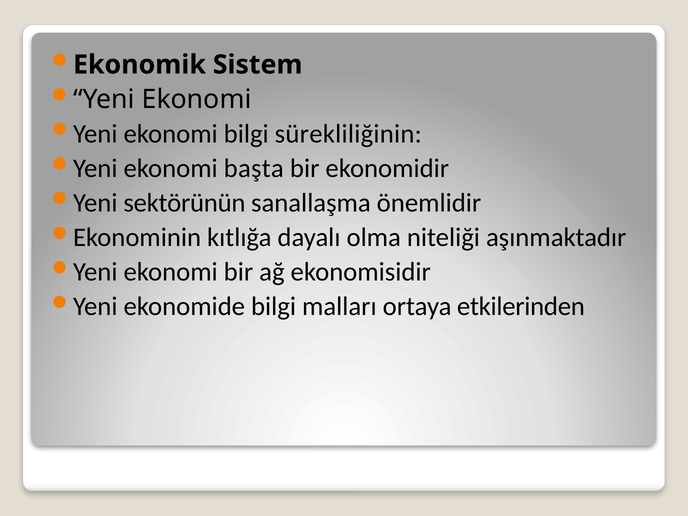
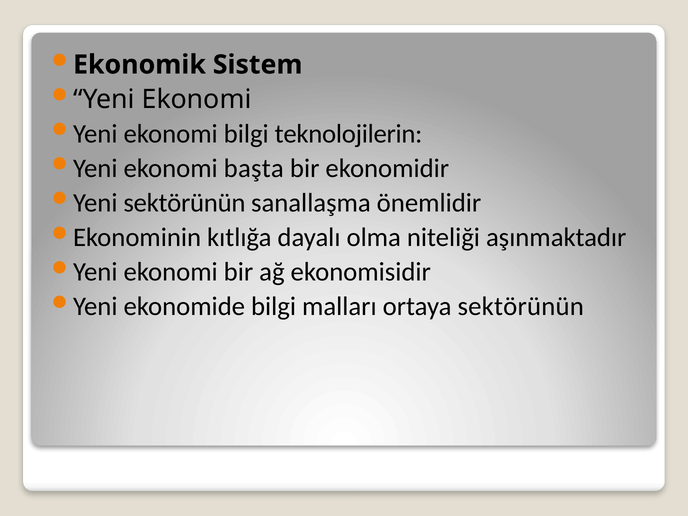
sürekliliğinin: sürekliliğinin -> teknolojilerin
ortaya etkilerinden: etkilerinden -> sektörünün
